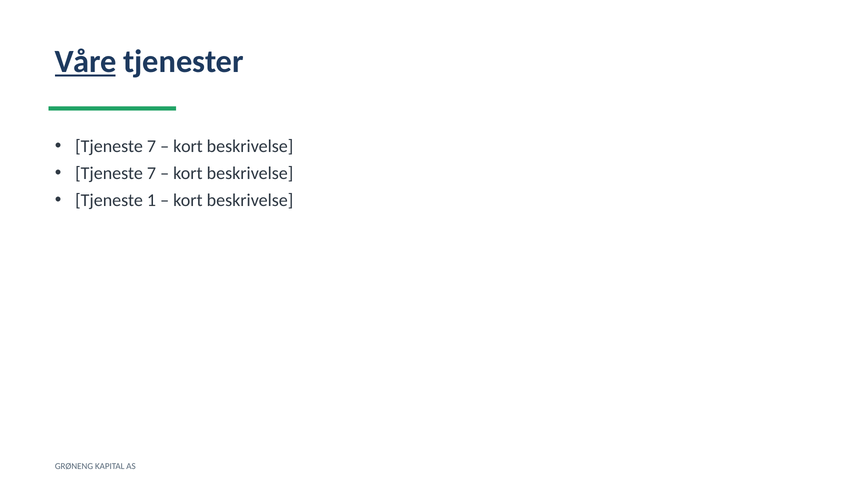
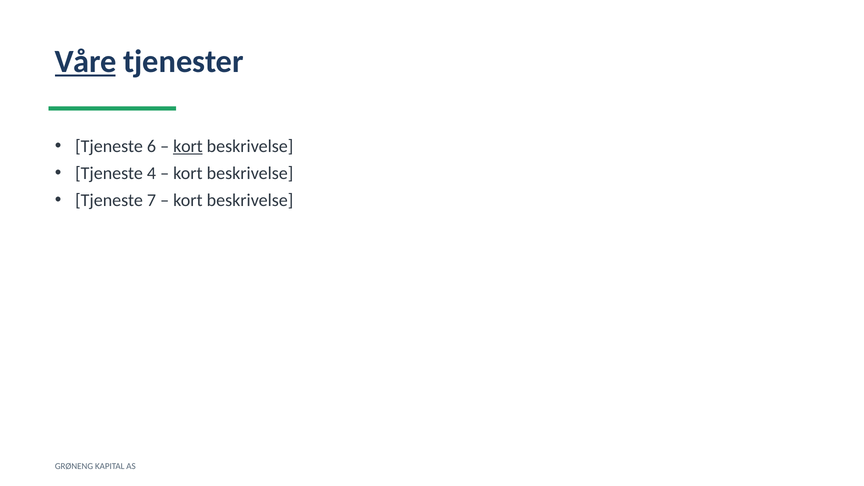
7 at (151, 146): 7 -> 6
kort at (188, 146) underline: none -> present
7 at (151, 173): 7 -> 4
1: 1 -> 7
